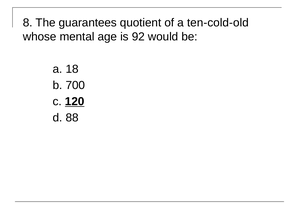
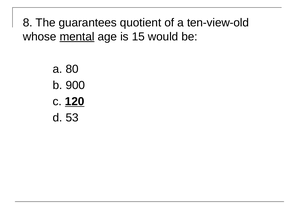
ten-cold-old: ten-cold-old -> ten-view-old
mental underline: none -> present
92: 92 -> 15
18: 18 -> 80
700: 700 -> 900
88: 88 -> 53
